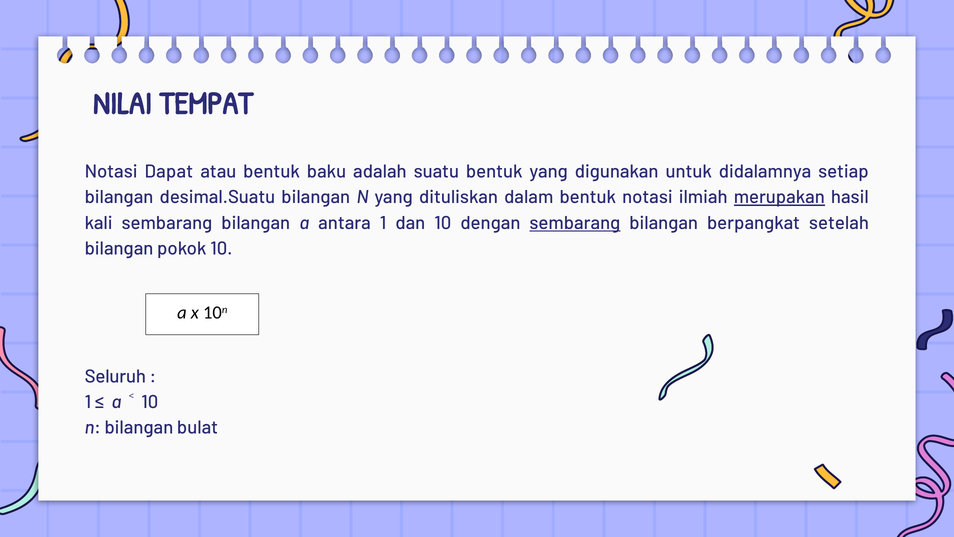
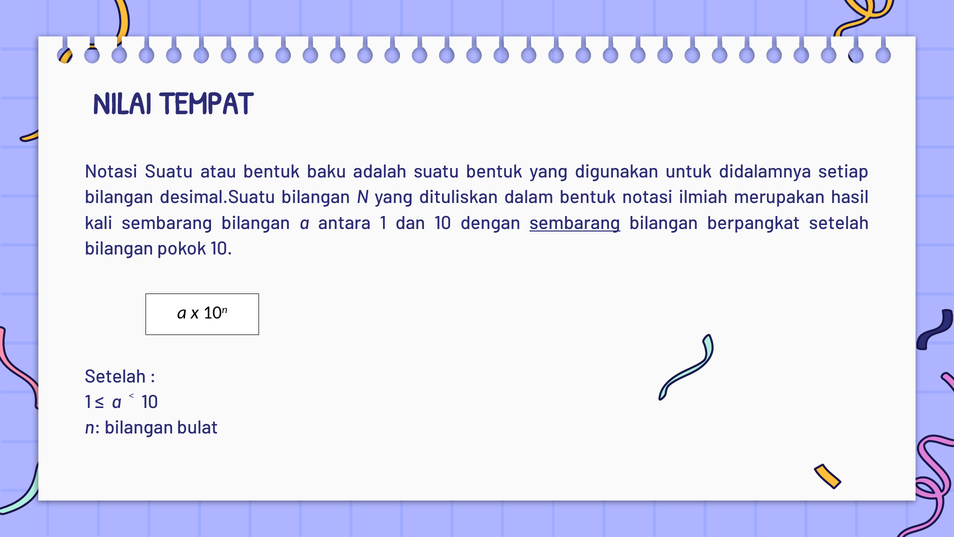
Notasi Dapat: Dapat -> Suatu
merupakan underline: present -> none
Seluruh at (115, 376): Seluruh -> Setelah
